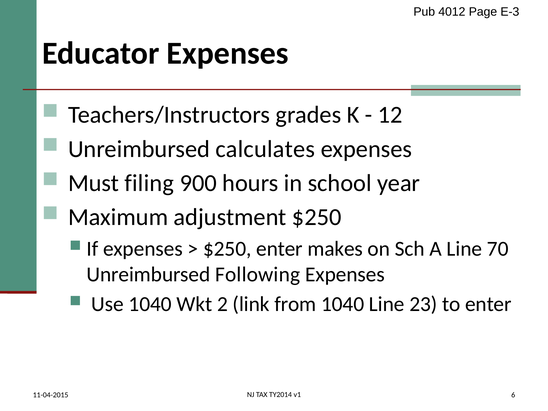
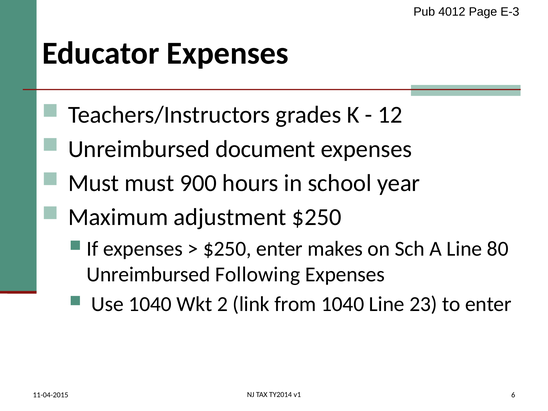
calculates: calculates -> document
Must filing: filing -> must
70: 70 -> 80
